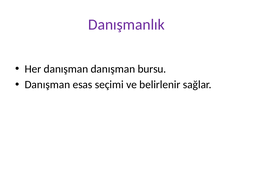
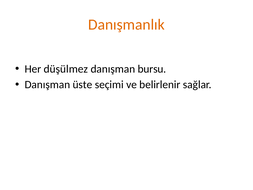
Danışmanlık colour: purple -> orange
Her danışman: danışman -> düşülmez
esas: esas -> üste
